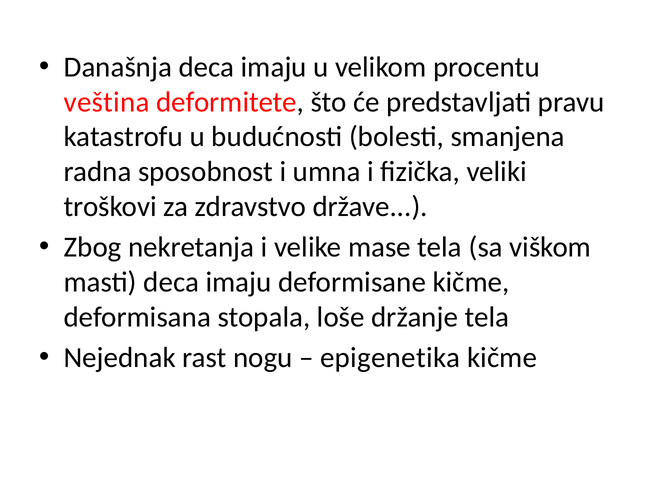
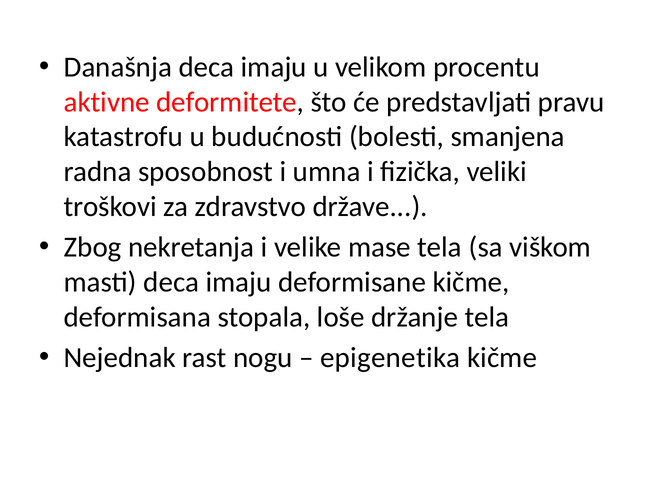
veština: veština -> aktivne
